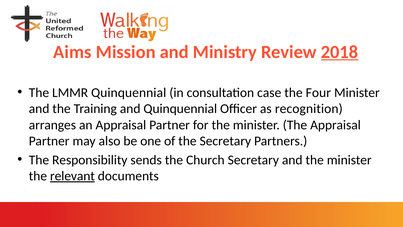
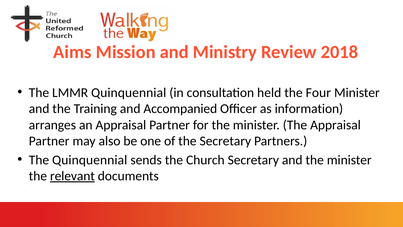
2018 underline: present -> none
case: case -> held
and Quinquennial: Quinquennial -> Accompanied
recognition: recognition -> information
The Responsibility: Responsibility -> Quinquennial
